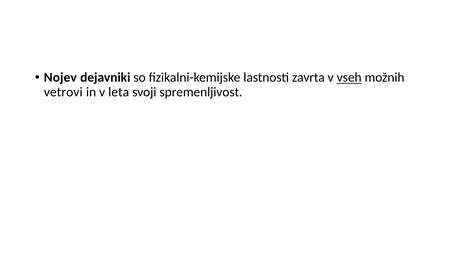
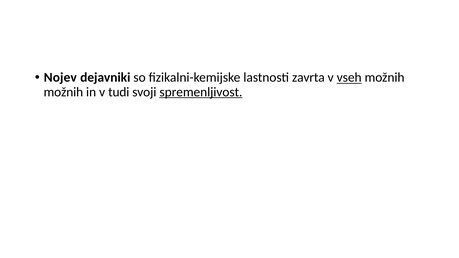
vetrovi at (63, 92): vetrovi -> možnih
leta: leta -> tudi
spremenljivost underline: none -> present
